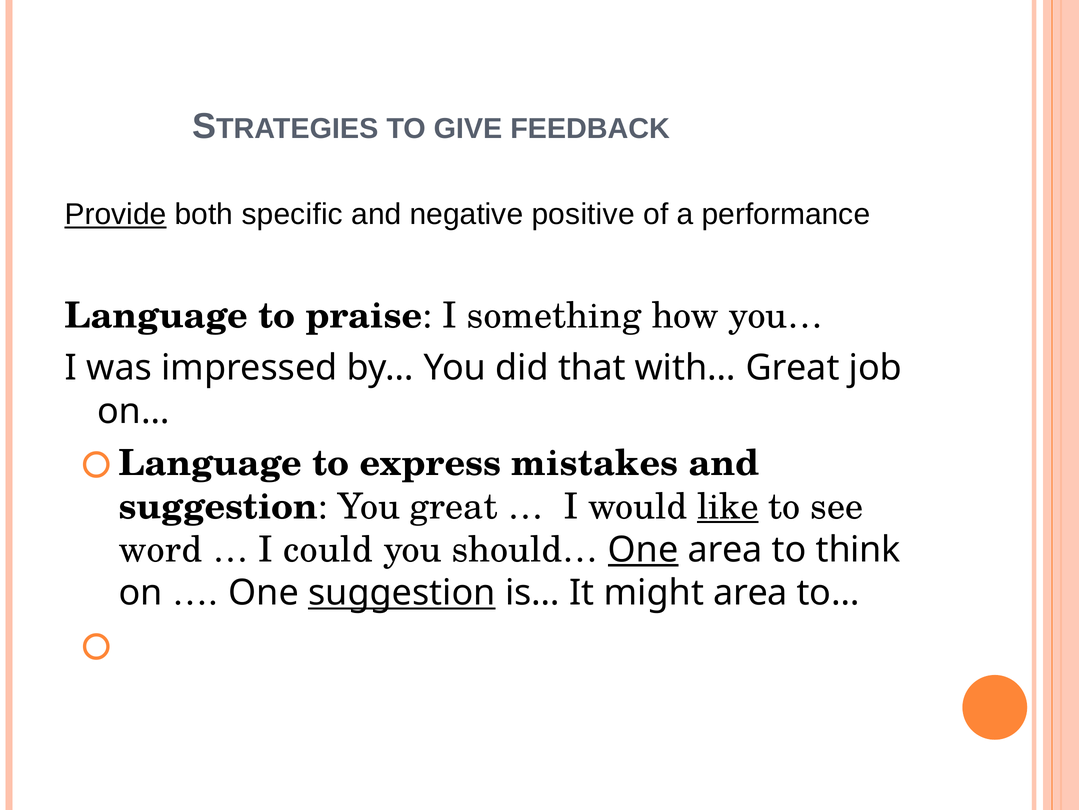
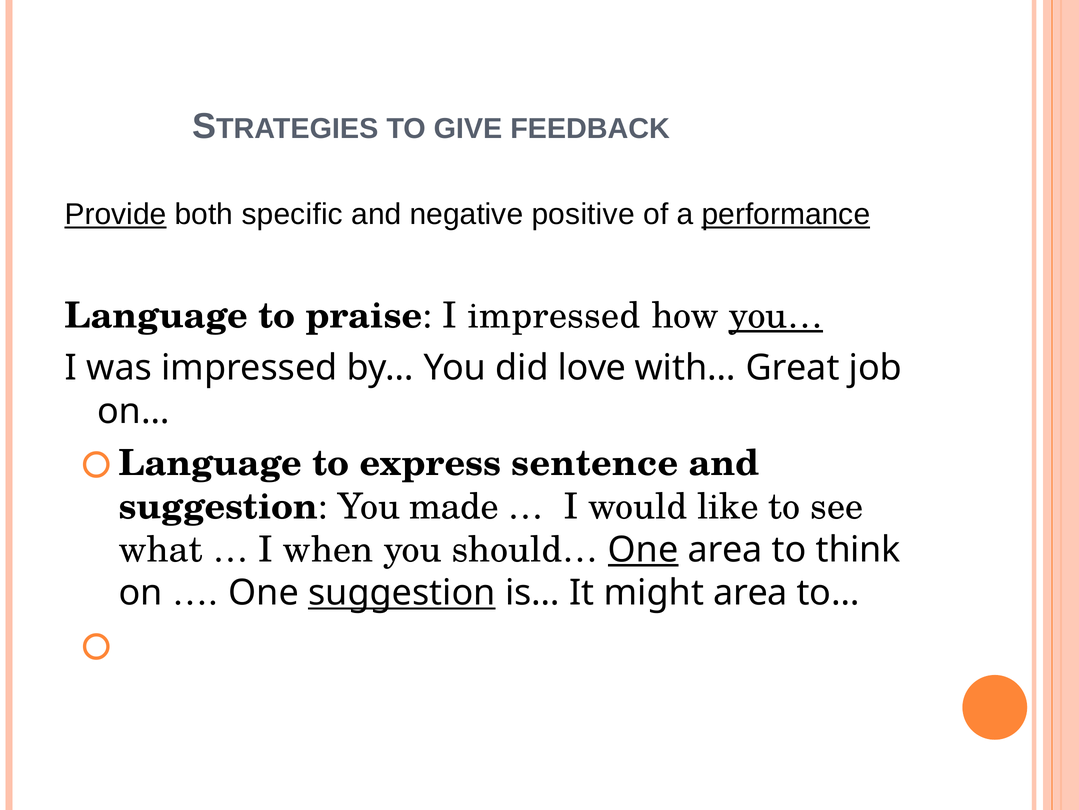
performance underline: none -> present
I something: something -> impressed
you… underline: none -> present
that: that -> love
mistakes: mistakes -> sentence
You great: great -> made
like underline: present -> none
word: word -> what
could: could -> when
